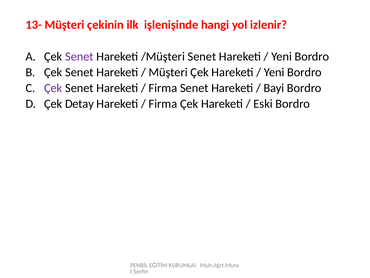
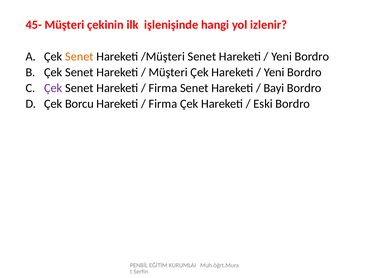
13-: 13- -> 45-
Senet at (79, 56) colour: purple -> orange
Detay: Detay -> Borcu
